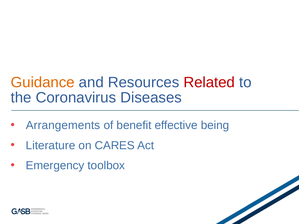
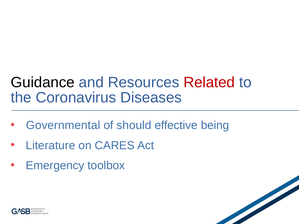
Guidance colour: orange -> black
Arrangements: Arrangements -> Governmental
benefit: benefit -> should
